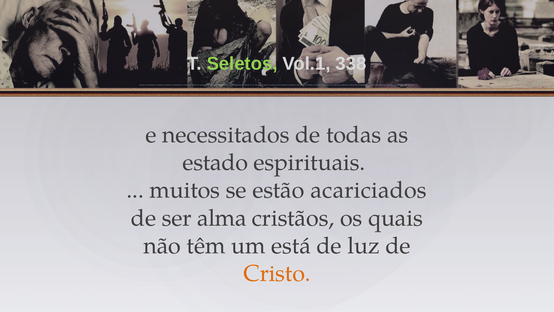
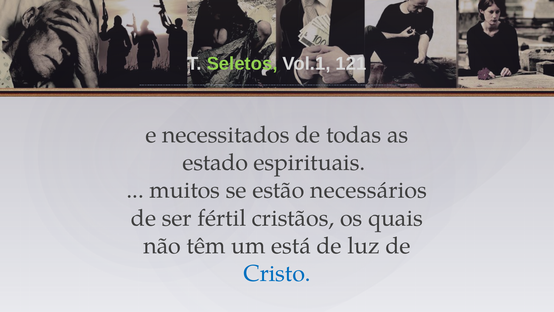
338: 338 -> 121
acariciados: acariciados -> necessários
alma: alma -> fértil
Cristo colour: orange -> blue
